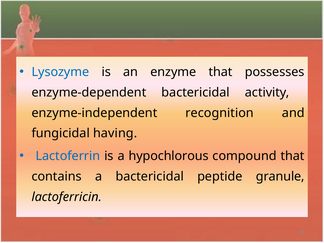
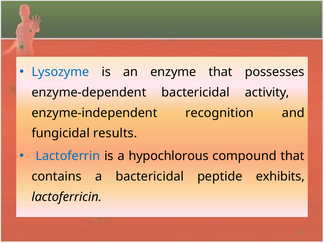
having: having -> results
granule: granule -> exhibits
